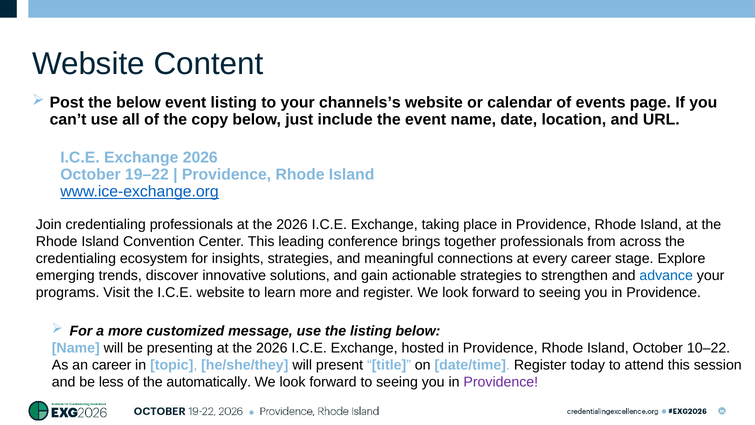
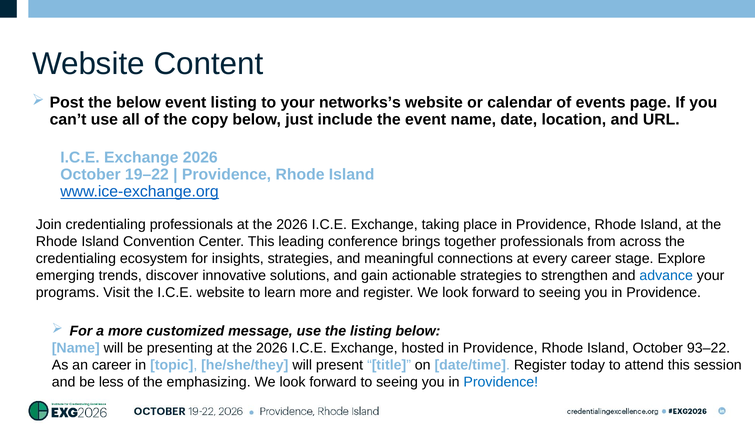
channels’s: channels’s -> networks’s
10–22: 10–22 -> 93–22
automatically: automatically -> emphasizing
Providence at (501, 382) colour: purple -> blue
